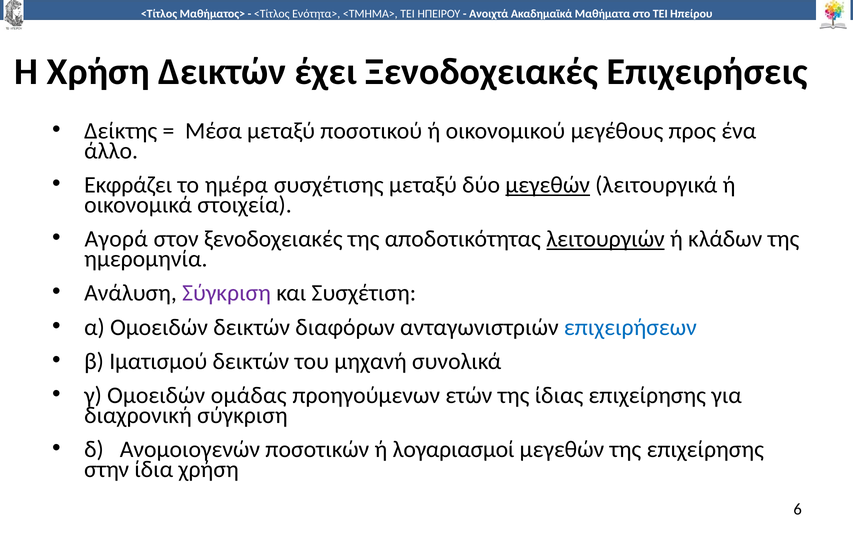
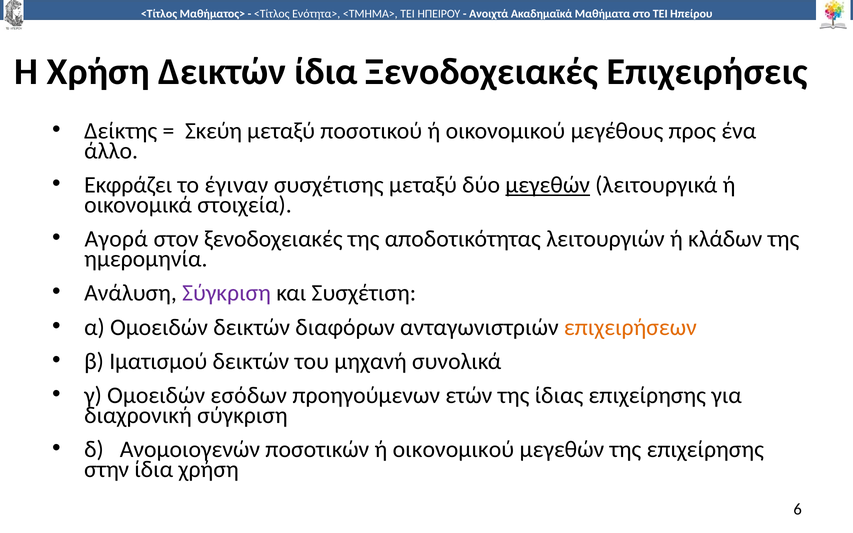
Δεικτών έχει: έχει -> ίδια
Μέσα: Μέσα -> Σκεύη
ημέρα: ημέρα -> έγιναν
λειτουργιών underline: present -> none
επιχειρήσεων colour: blue -> orange
ομάδας: ομάδας -> εσόδων
ποσοτικών ή λογαριασμοί: λογαριασμοί -> οικονομικού
